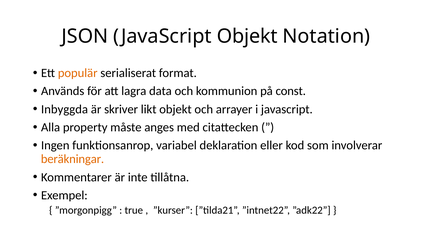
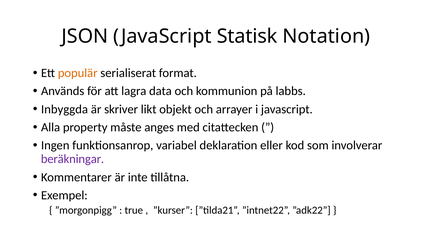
JavaScript Objekt: Objekt -> Statisk
const: const -> labbs
beräkningar colour: orange -> purple
